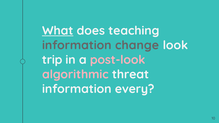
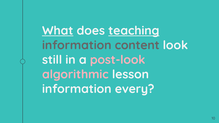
teaching underline: none -> present
change: change -> content
trip: trip -> still
threat: threat -> lesson
